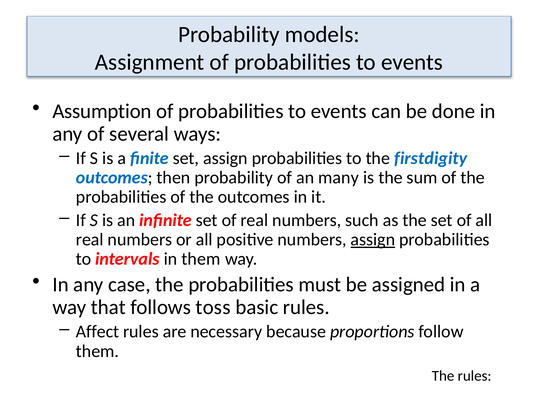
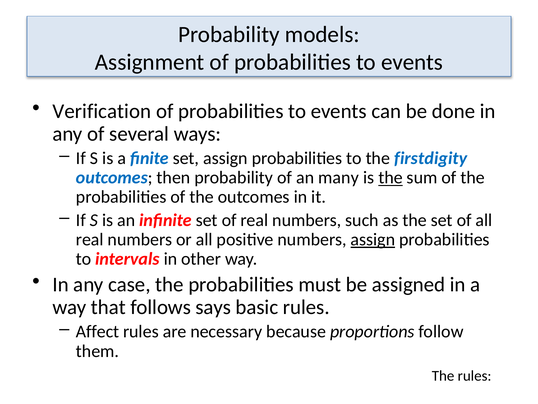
Assumption: Assumption -> Verification
the at (391, 177) underline: none -> present
in them: them -> other
toss: toss -> says
